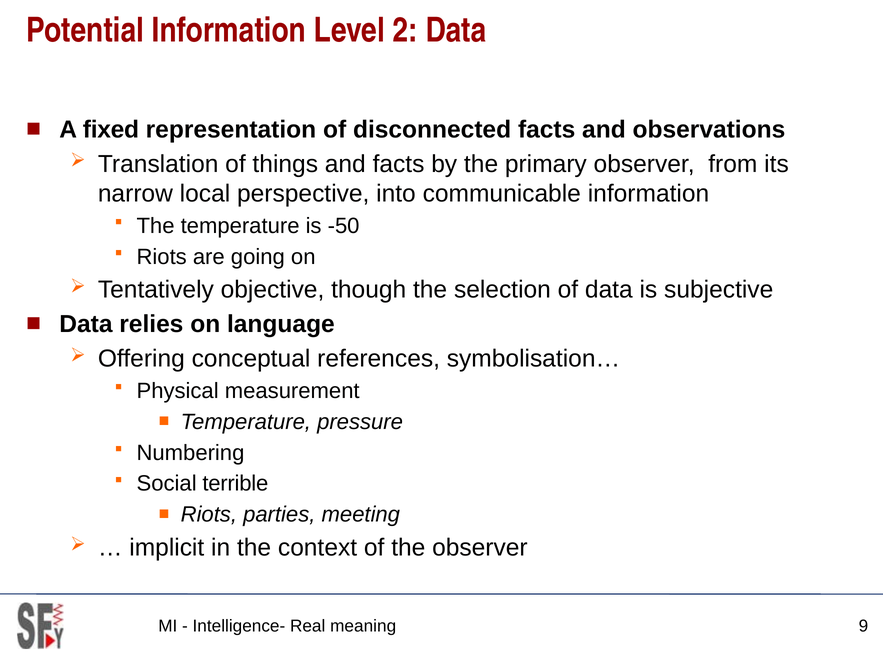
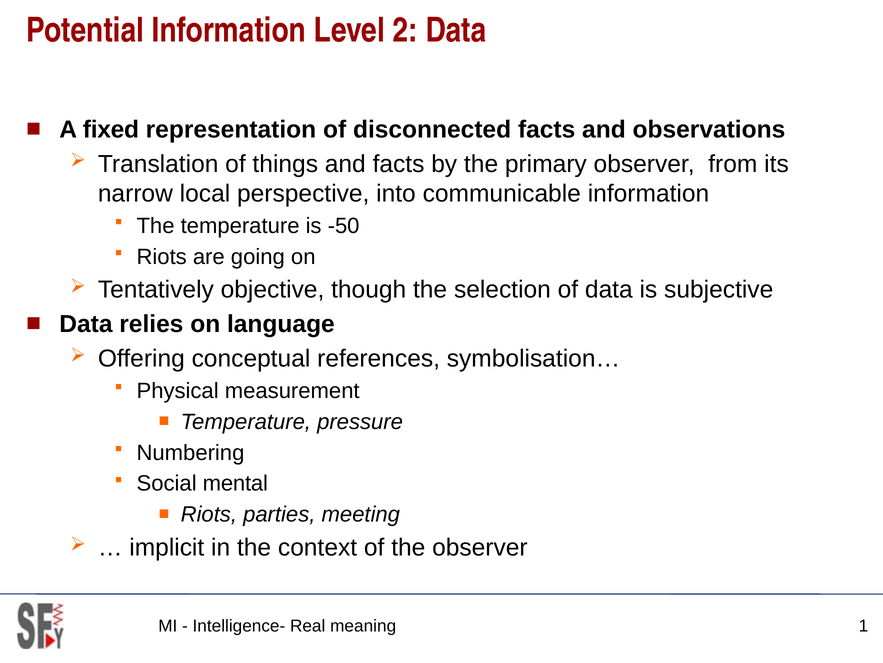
terrible: terrible -> mental
9: 9 -> 1
